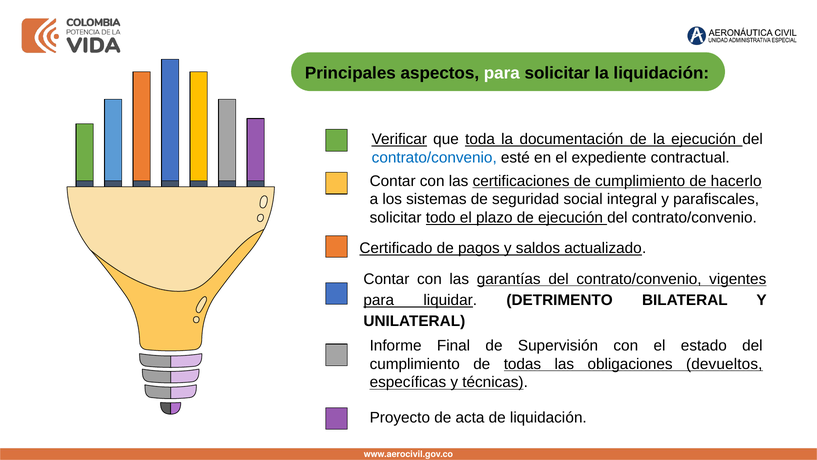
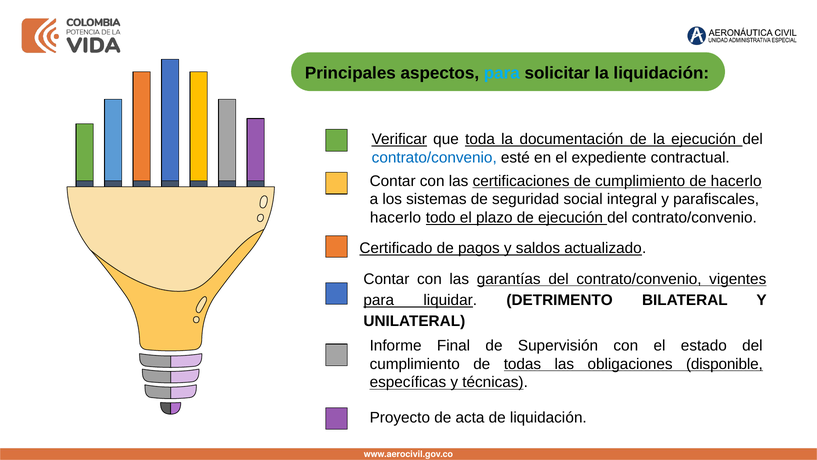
para at (502, 73) colour: white -> light blue
solicitar at (396, 218): solicitar -> hacerlo
devueltos: devueltos -> disponible
